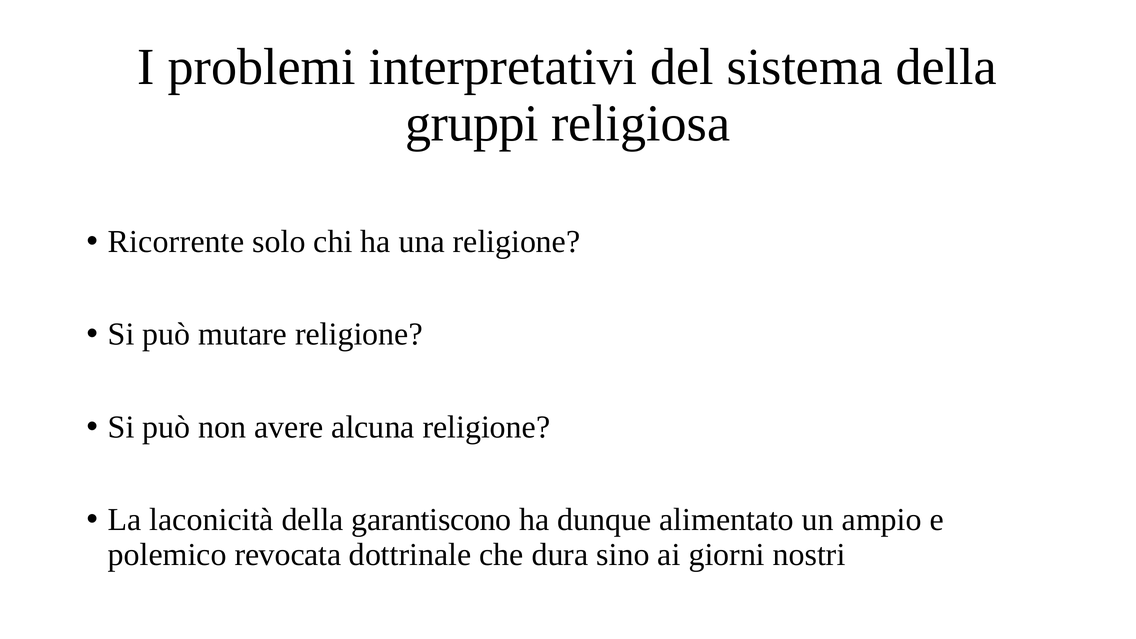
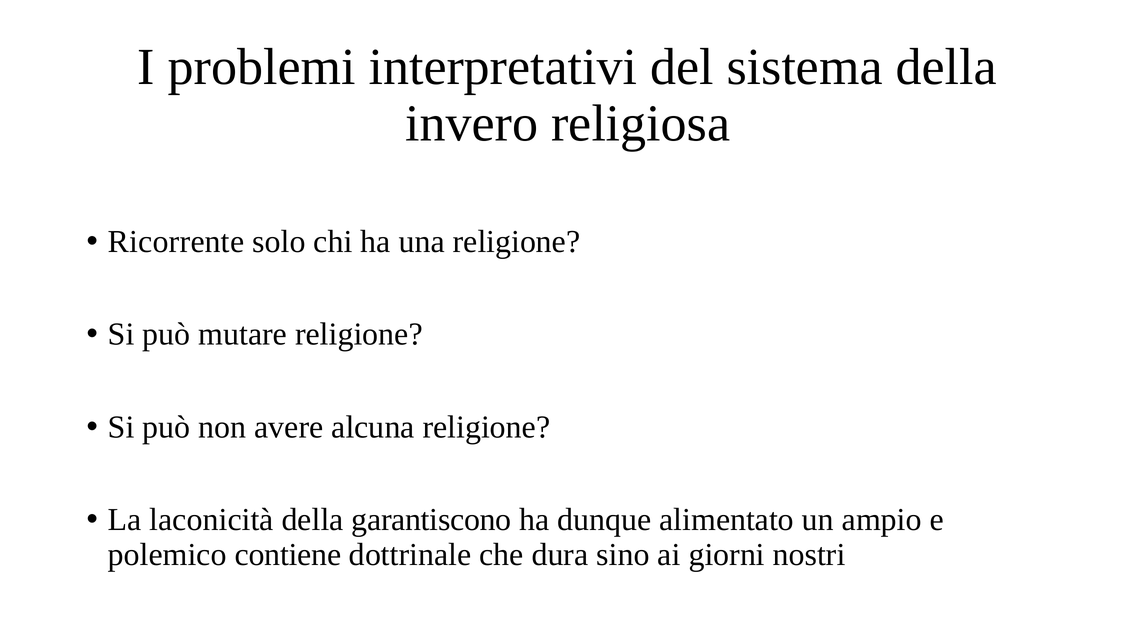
gruppi: gruppi -> invero
revocata: revocata -> contiene
